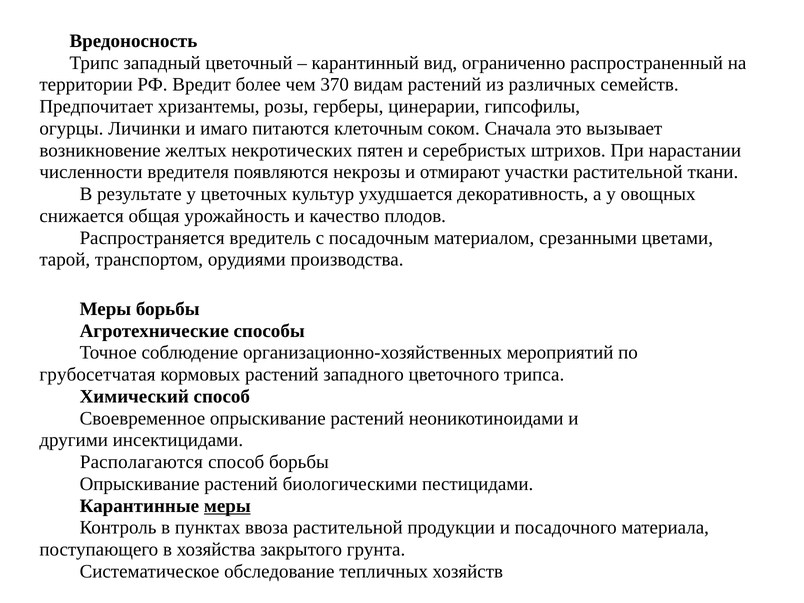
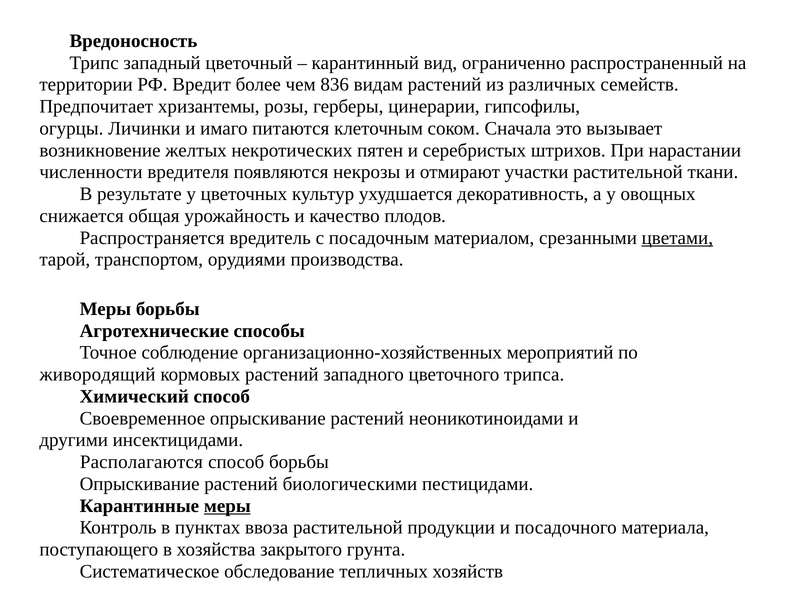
370: 370 -> 836
цветами underline: none -> present
грубосетчатая: грубосетчатая -> живородящий
